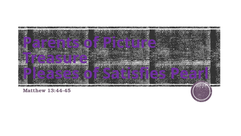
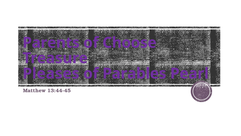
Picture: Picture -> Choose
Satisfies: Satisfies -> Parables
